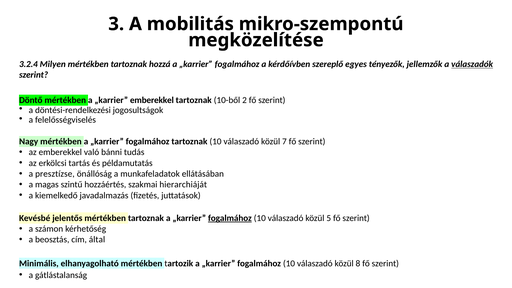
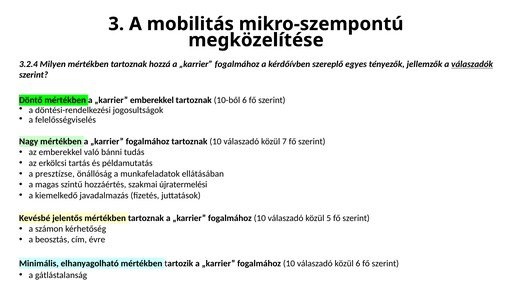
10-ből 2: 2 -> 6
hierarchiáját: hierarchiáját -> újratermelési
fogalmához at (230, 218) underline: present -> none
által: által -> évre
közül 8: 8 -> 6
